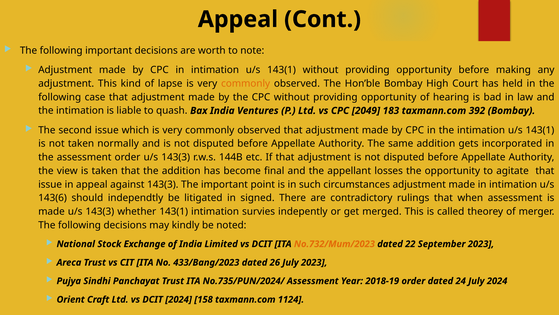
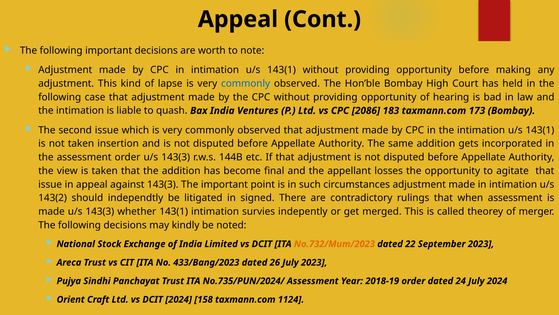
commonly at (246, 83) colour: orange -> blue
2049: 2049 -> 2086
392: 392 -> 173
normally: normally -> insertion
143(6: 143(6 -> 143(2
